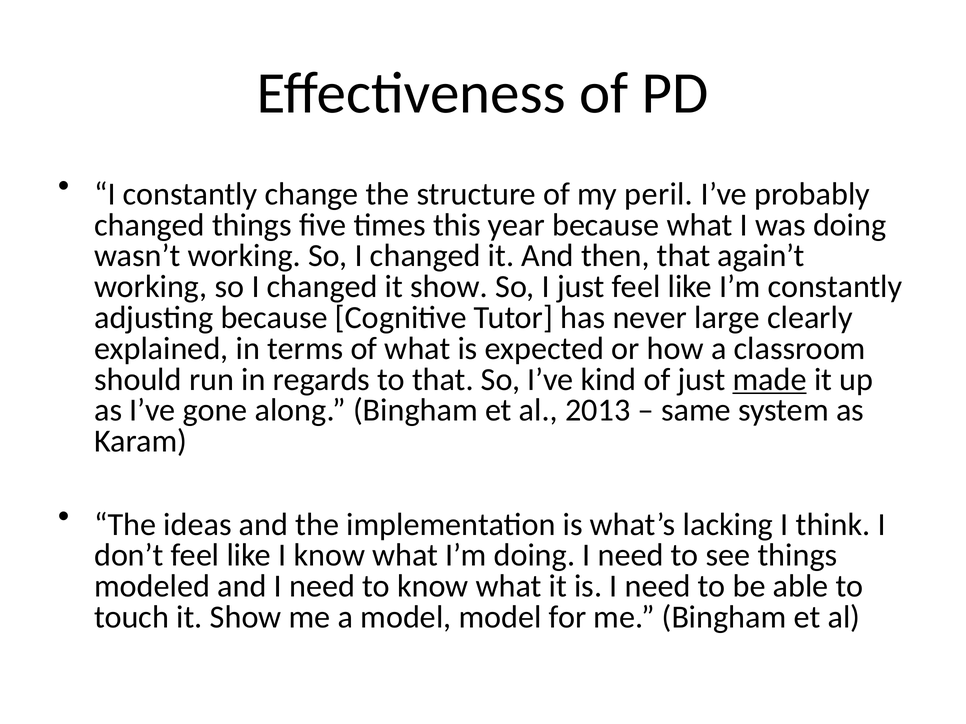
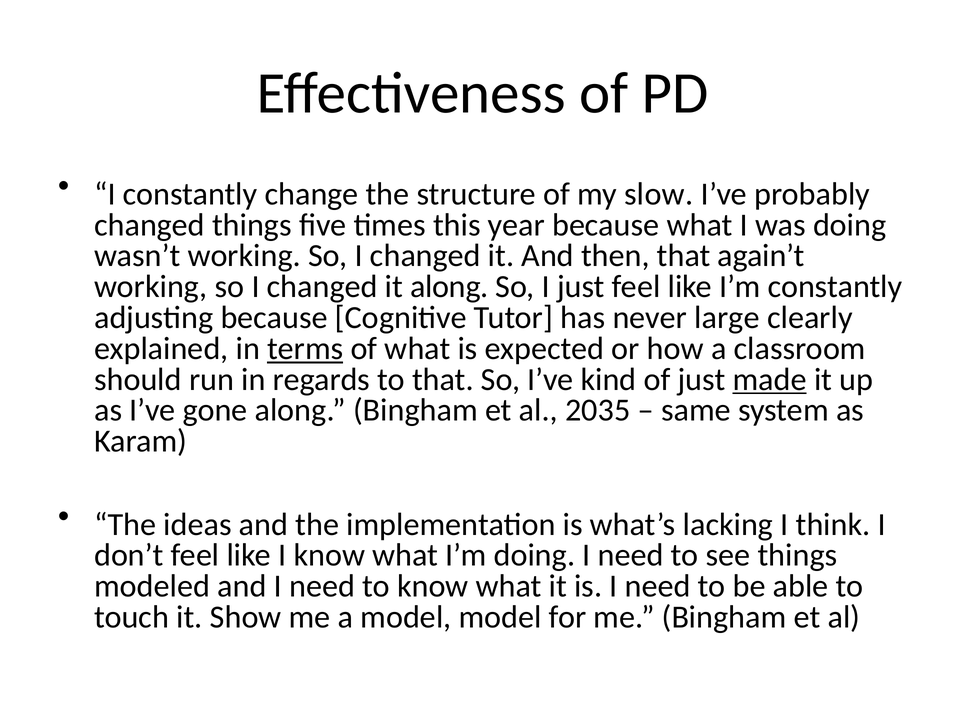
peril: peril -> slow
changed it show: show -> along
terms underline: none -> present
2013: 2013 -> 2035
